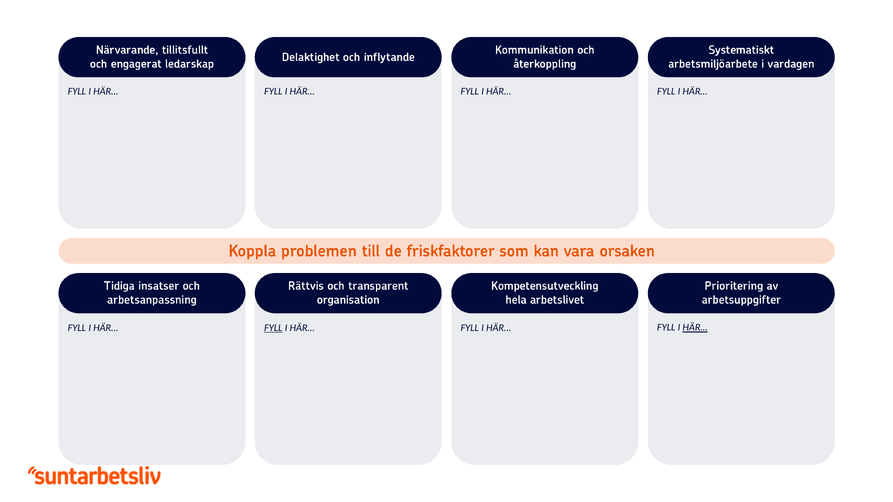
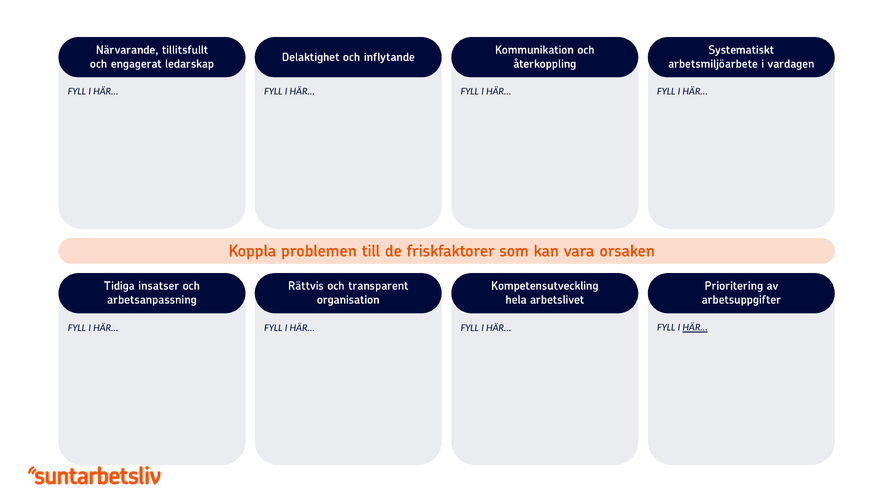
FYLL at (273, 328) underline: present -> none
